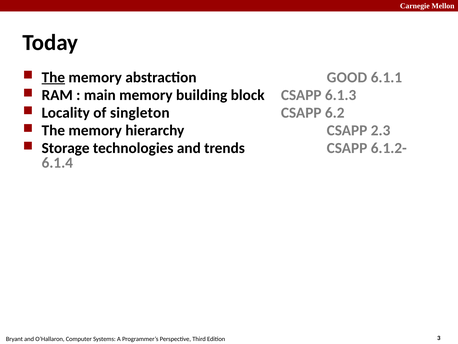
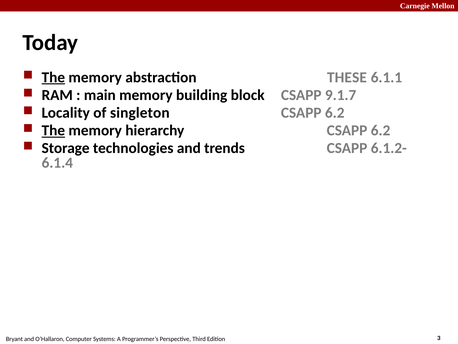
GOOD: GOOD -> THESE
6.1.3: 6.1.3 -> 9.1.7
The at (53, 130) underline: none -> present
hierarchy CSAPP 2.3: 2.3 -> 6.2
